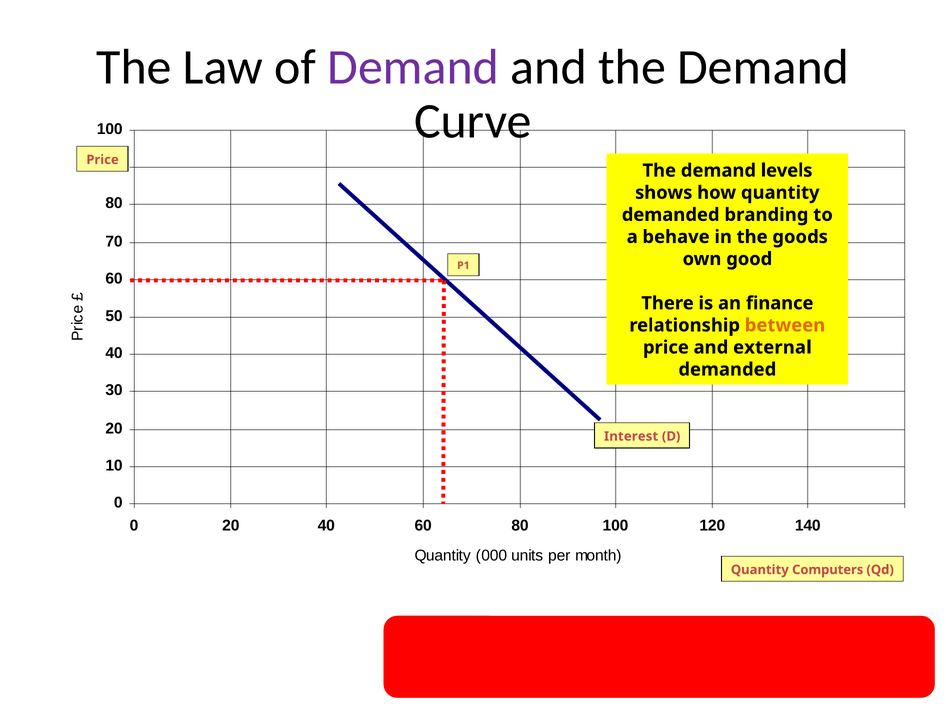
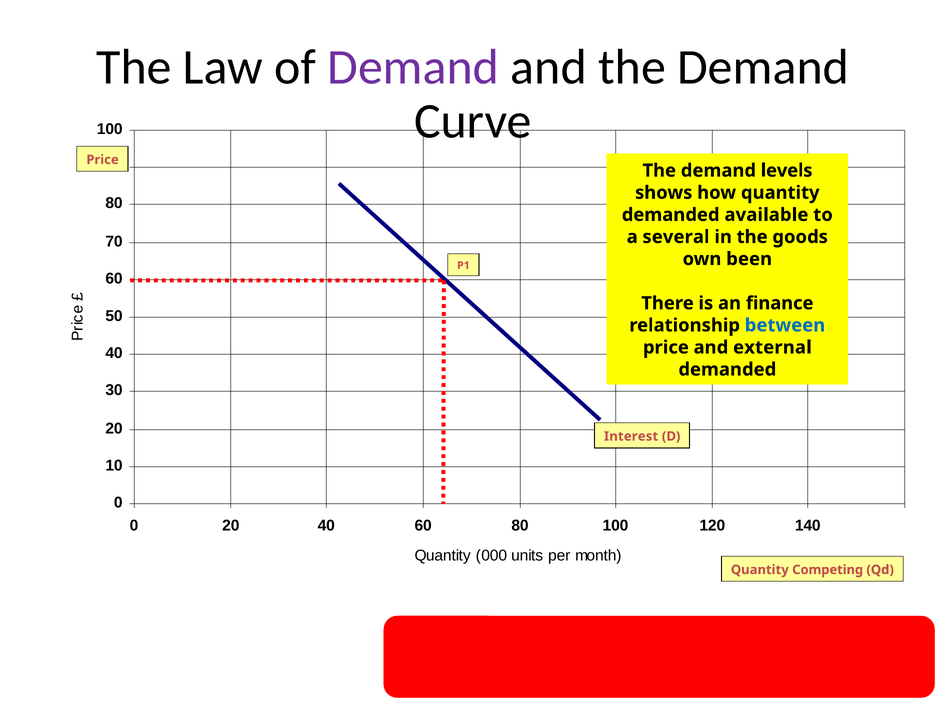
branding: branding -> available
behave: behave -> several
good: good -> been
between colour: orange -> blue
Computers: Computers -> Competing
